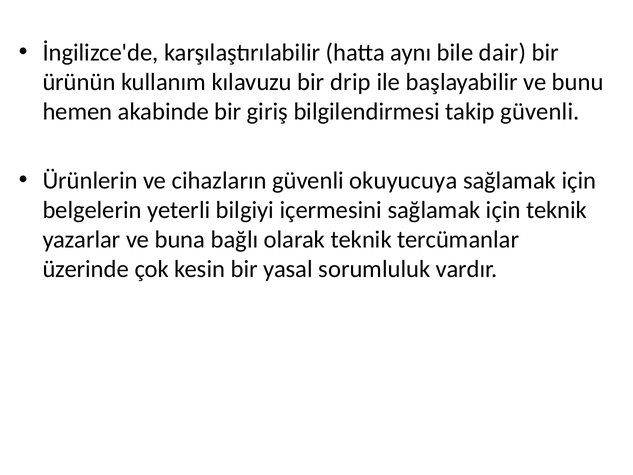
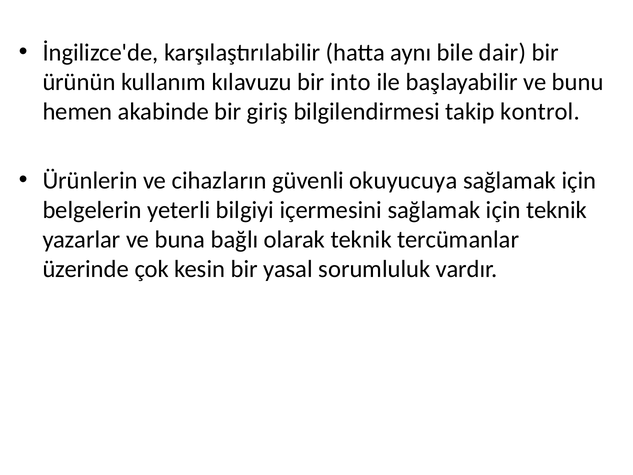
drip: drip -> into
takip güvenli: güvenli -> kontrol
